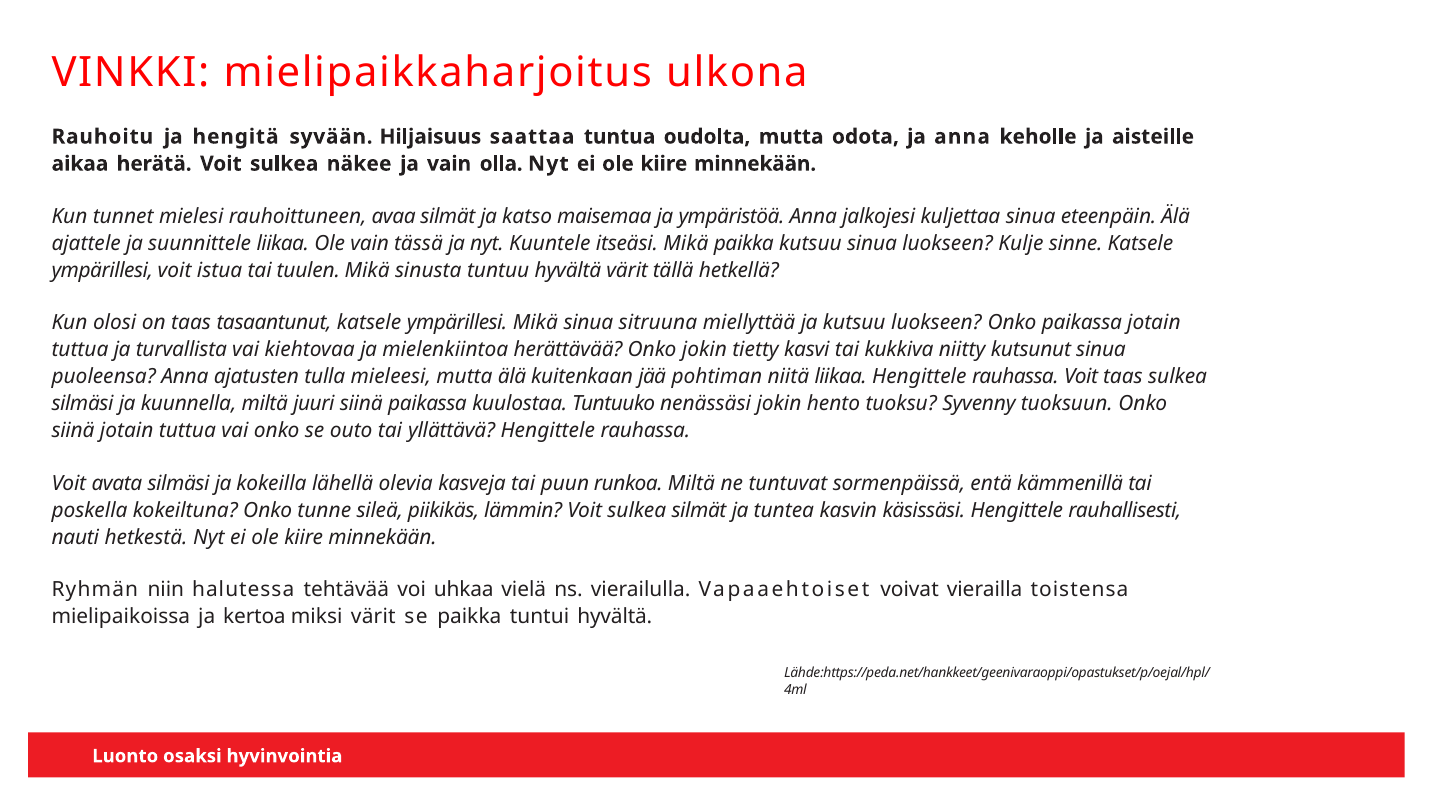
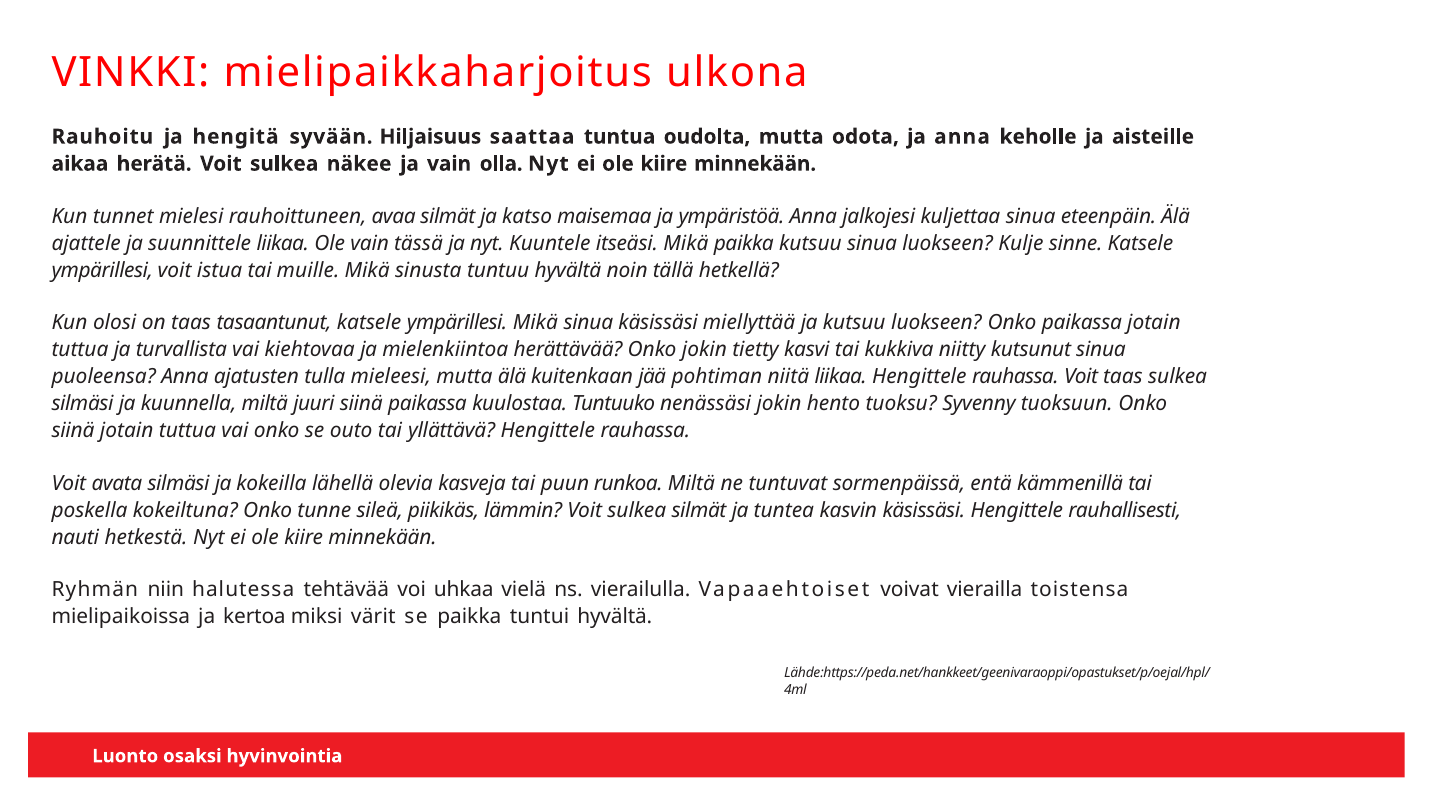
tuulen: tuulen -> muille
hyvältä värit: värit -> noin
sinua sitruuna: sitruuna -> käsissäsi
